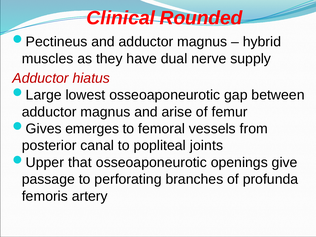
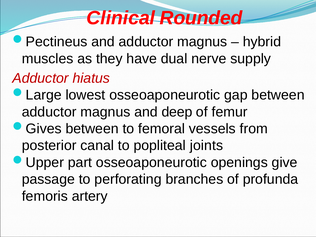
arise: arise -> deep
emerges at (92, 129): emerges -> between
that: that -> part
